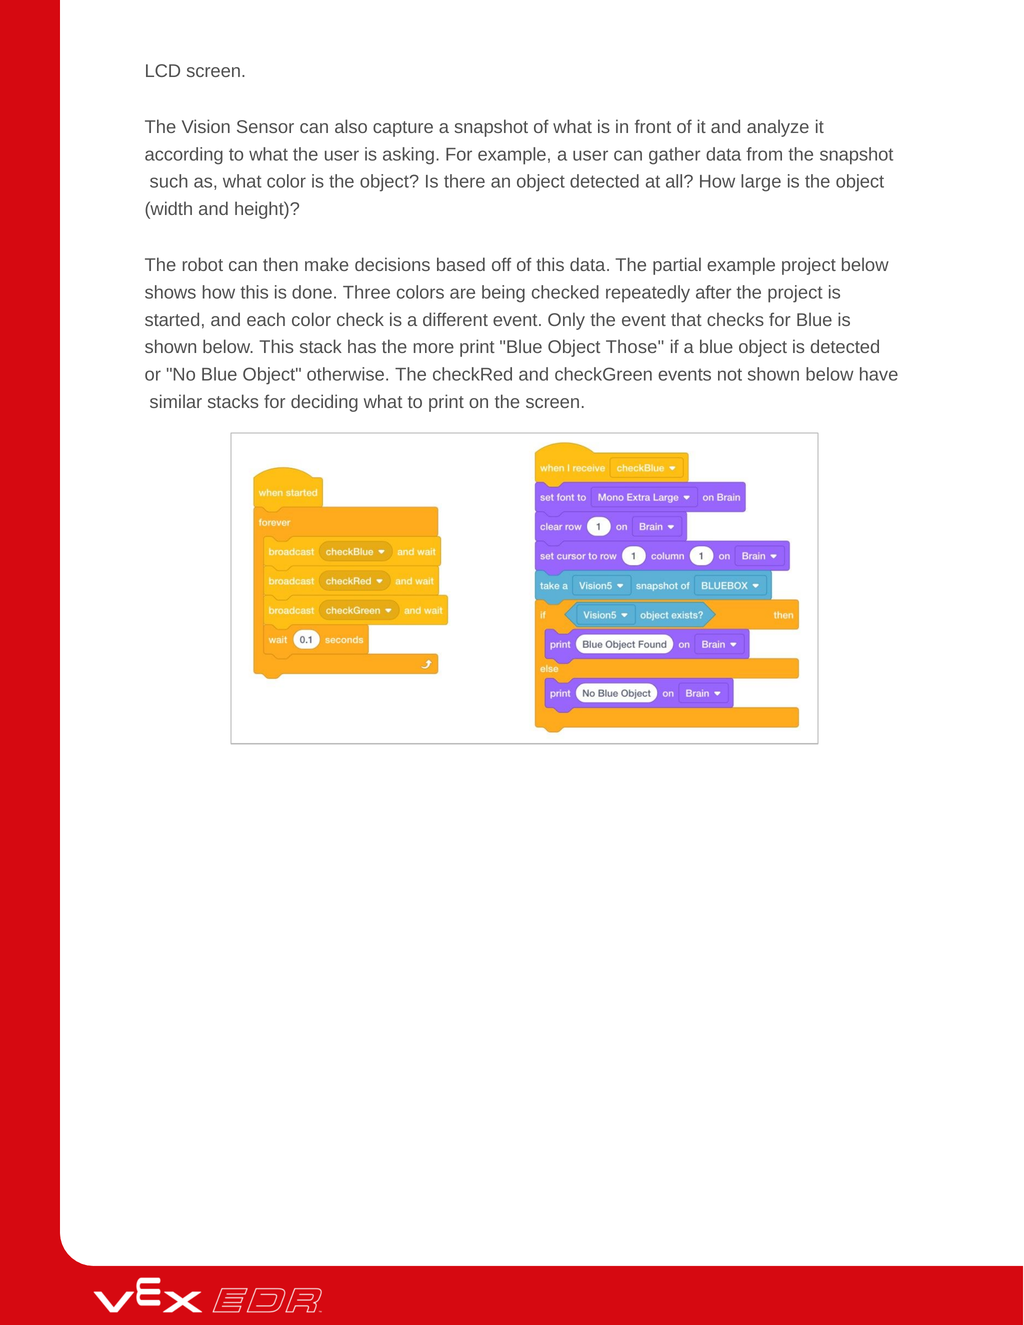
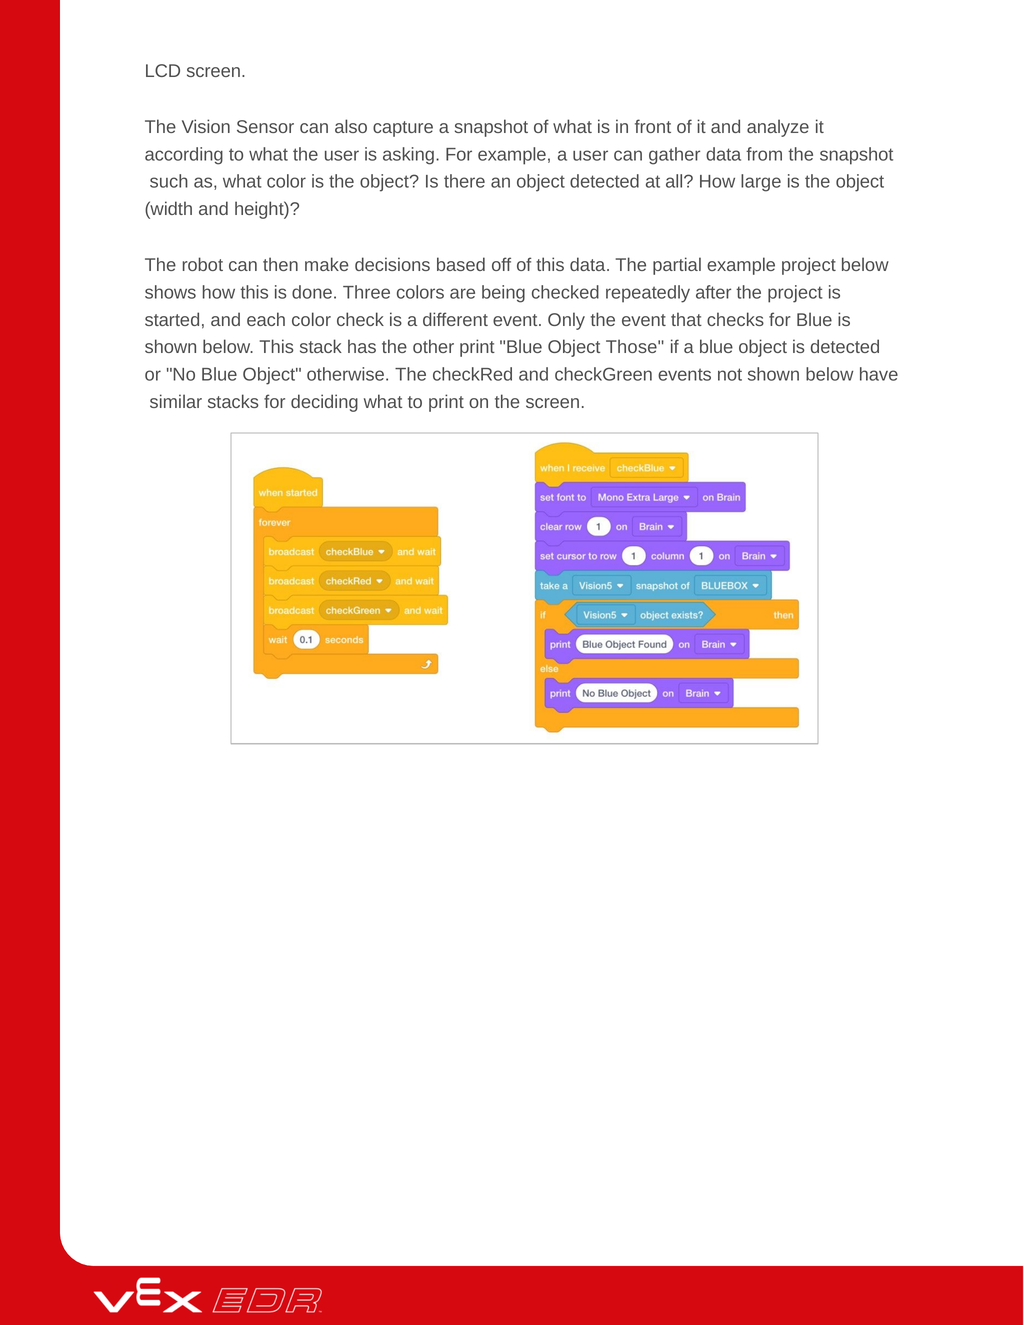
more: more -> other
